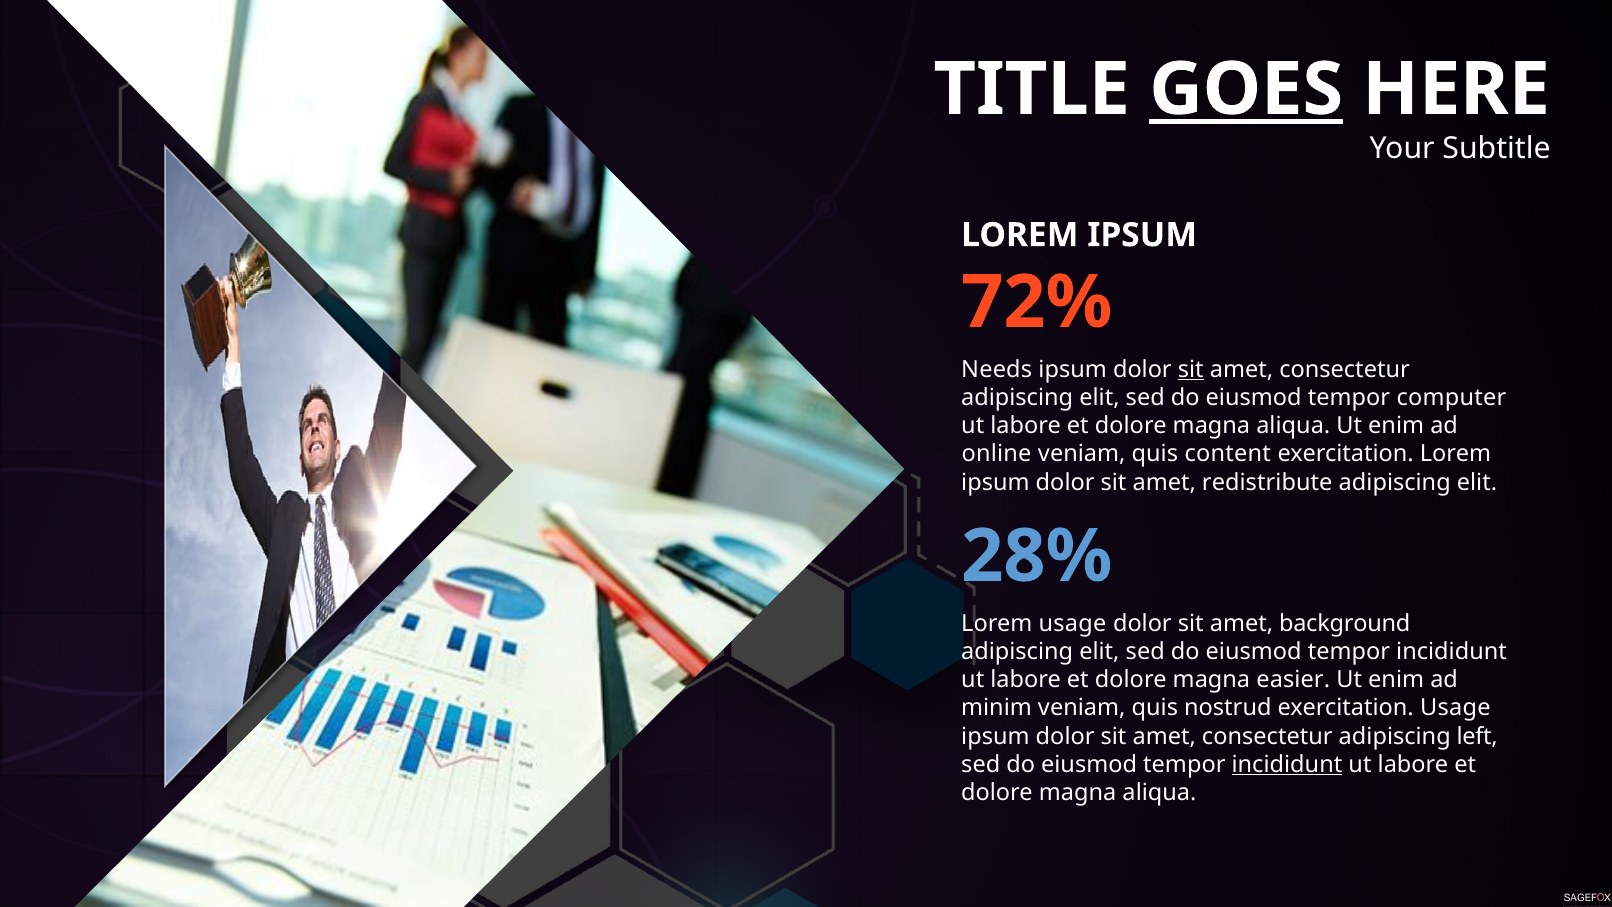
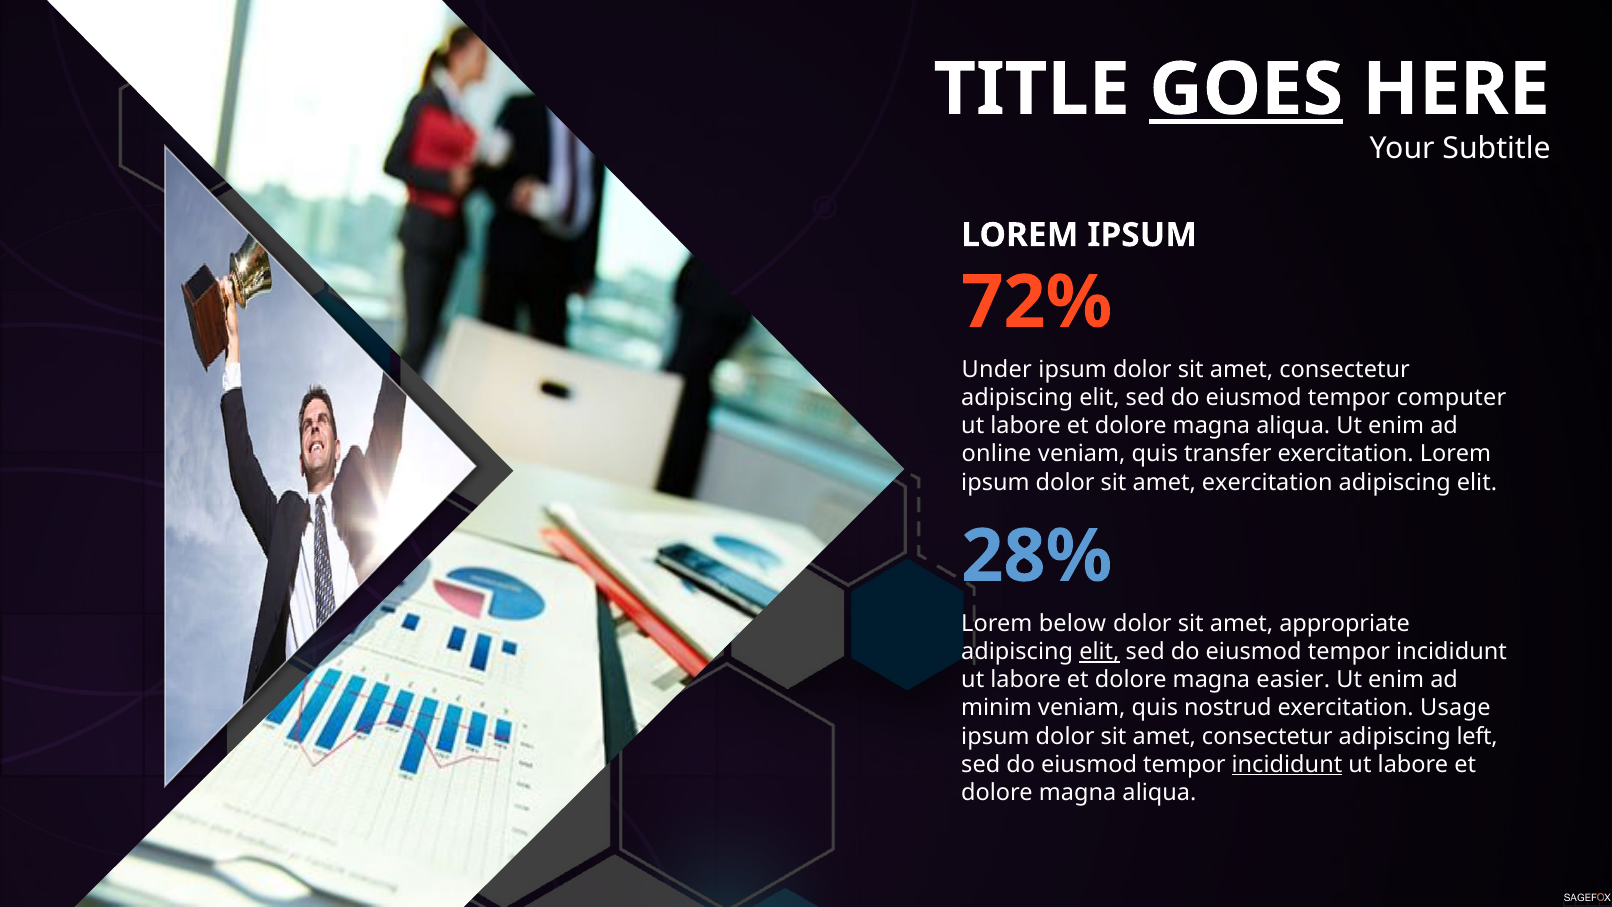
Needs: Needs -> Under
sit at (1191, 369) underline: present -> none
content: content -> transfer
amet redistribute: redistribute -> exercitation
Lorem usage: usage -> below
background: background -> appropriate
elit at (1099, 652) underline: none -> present
